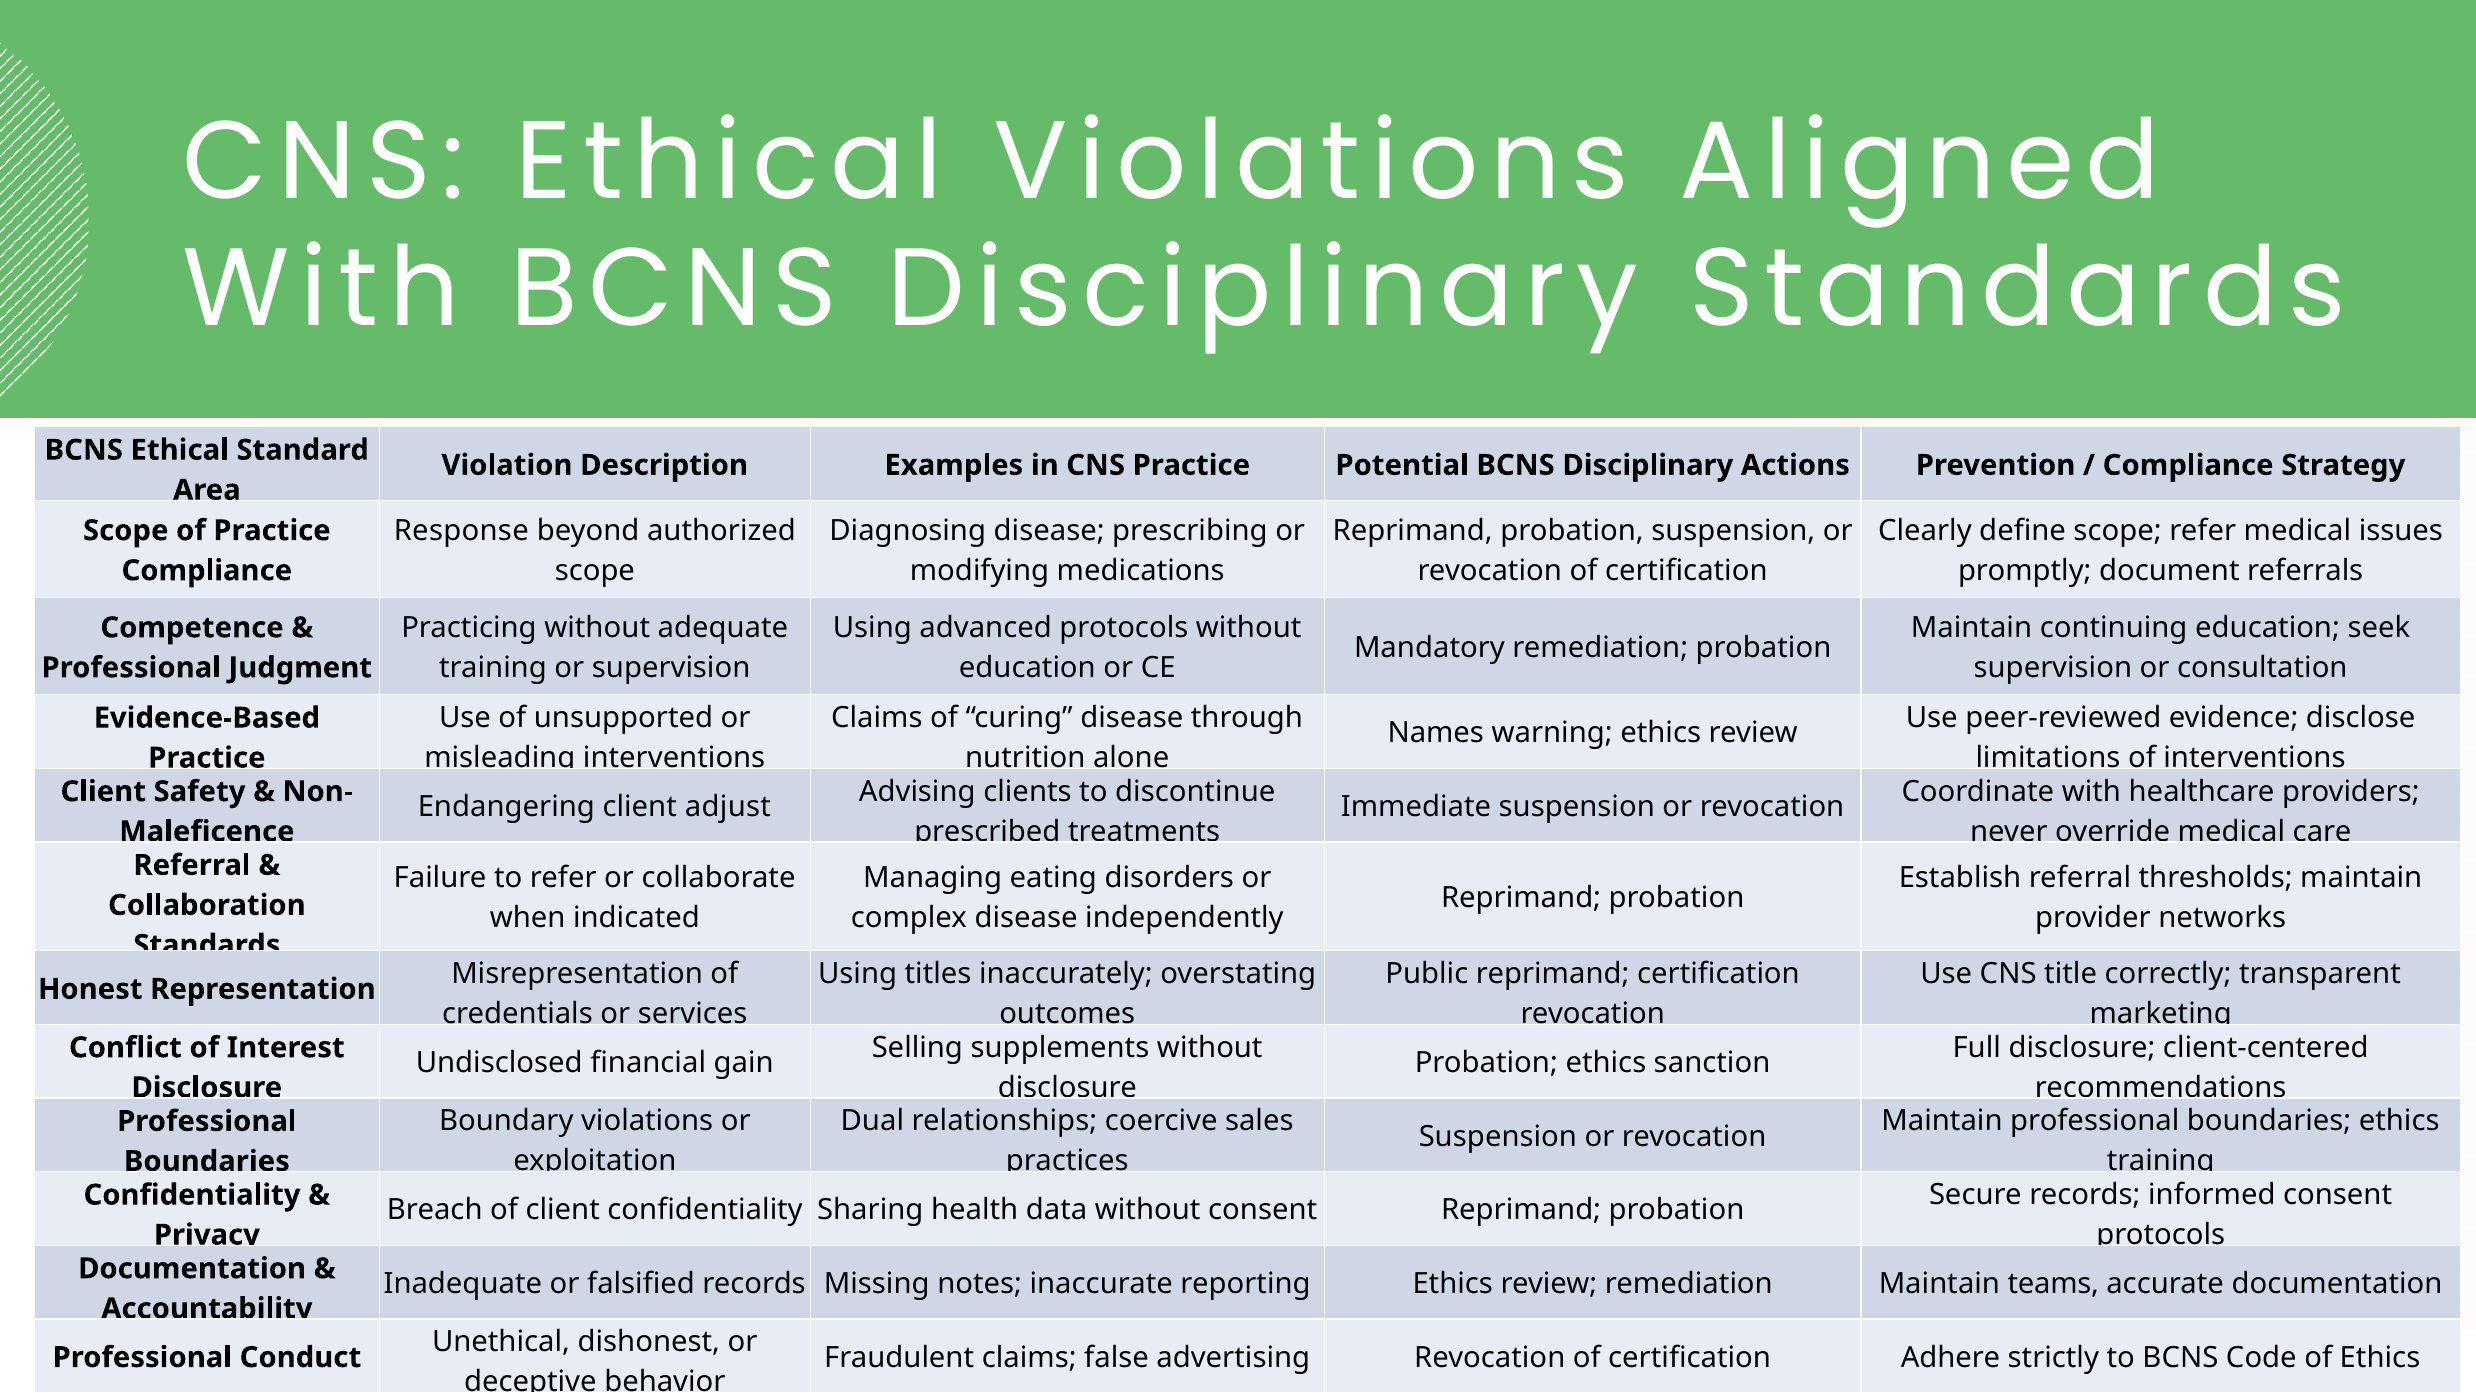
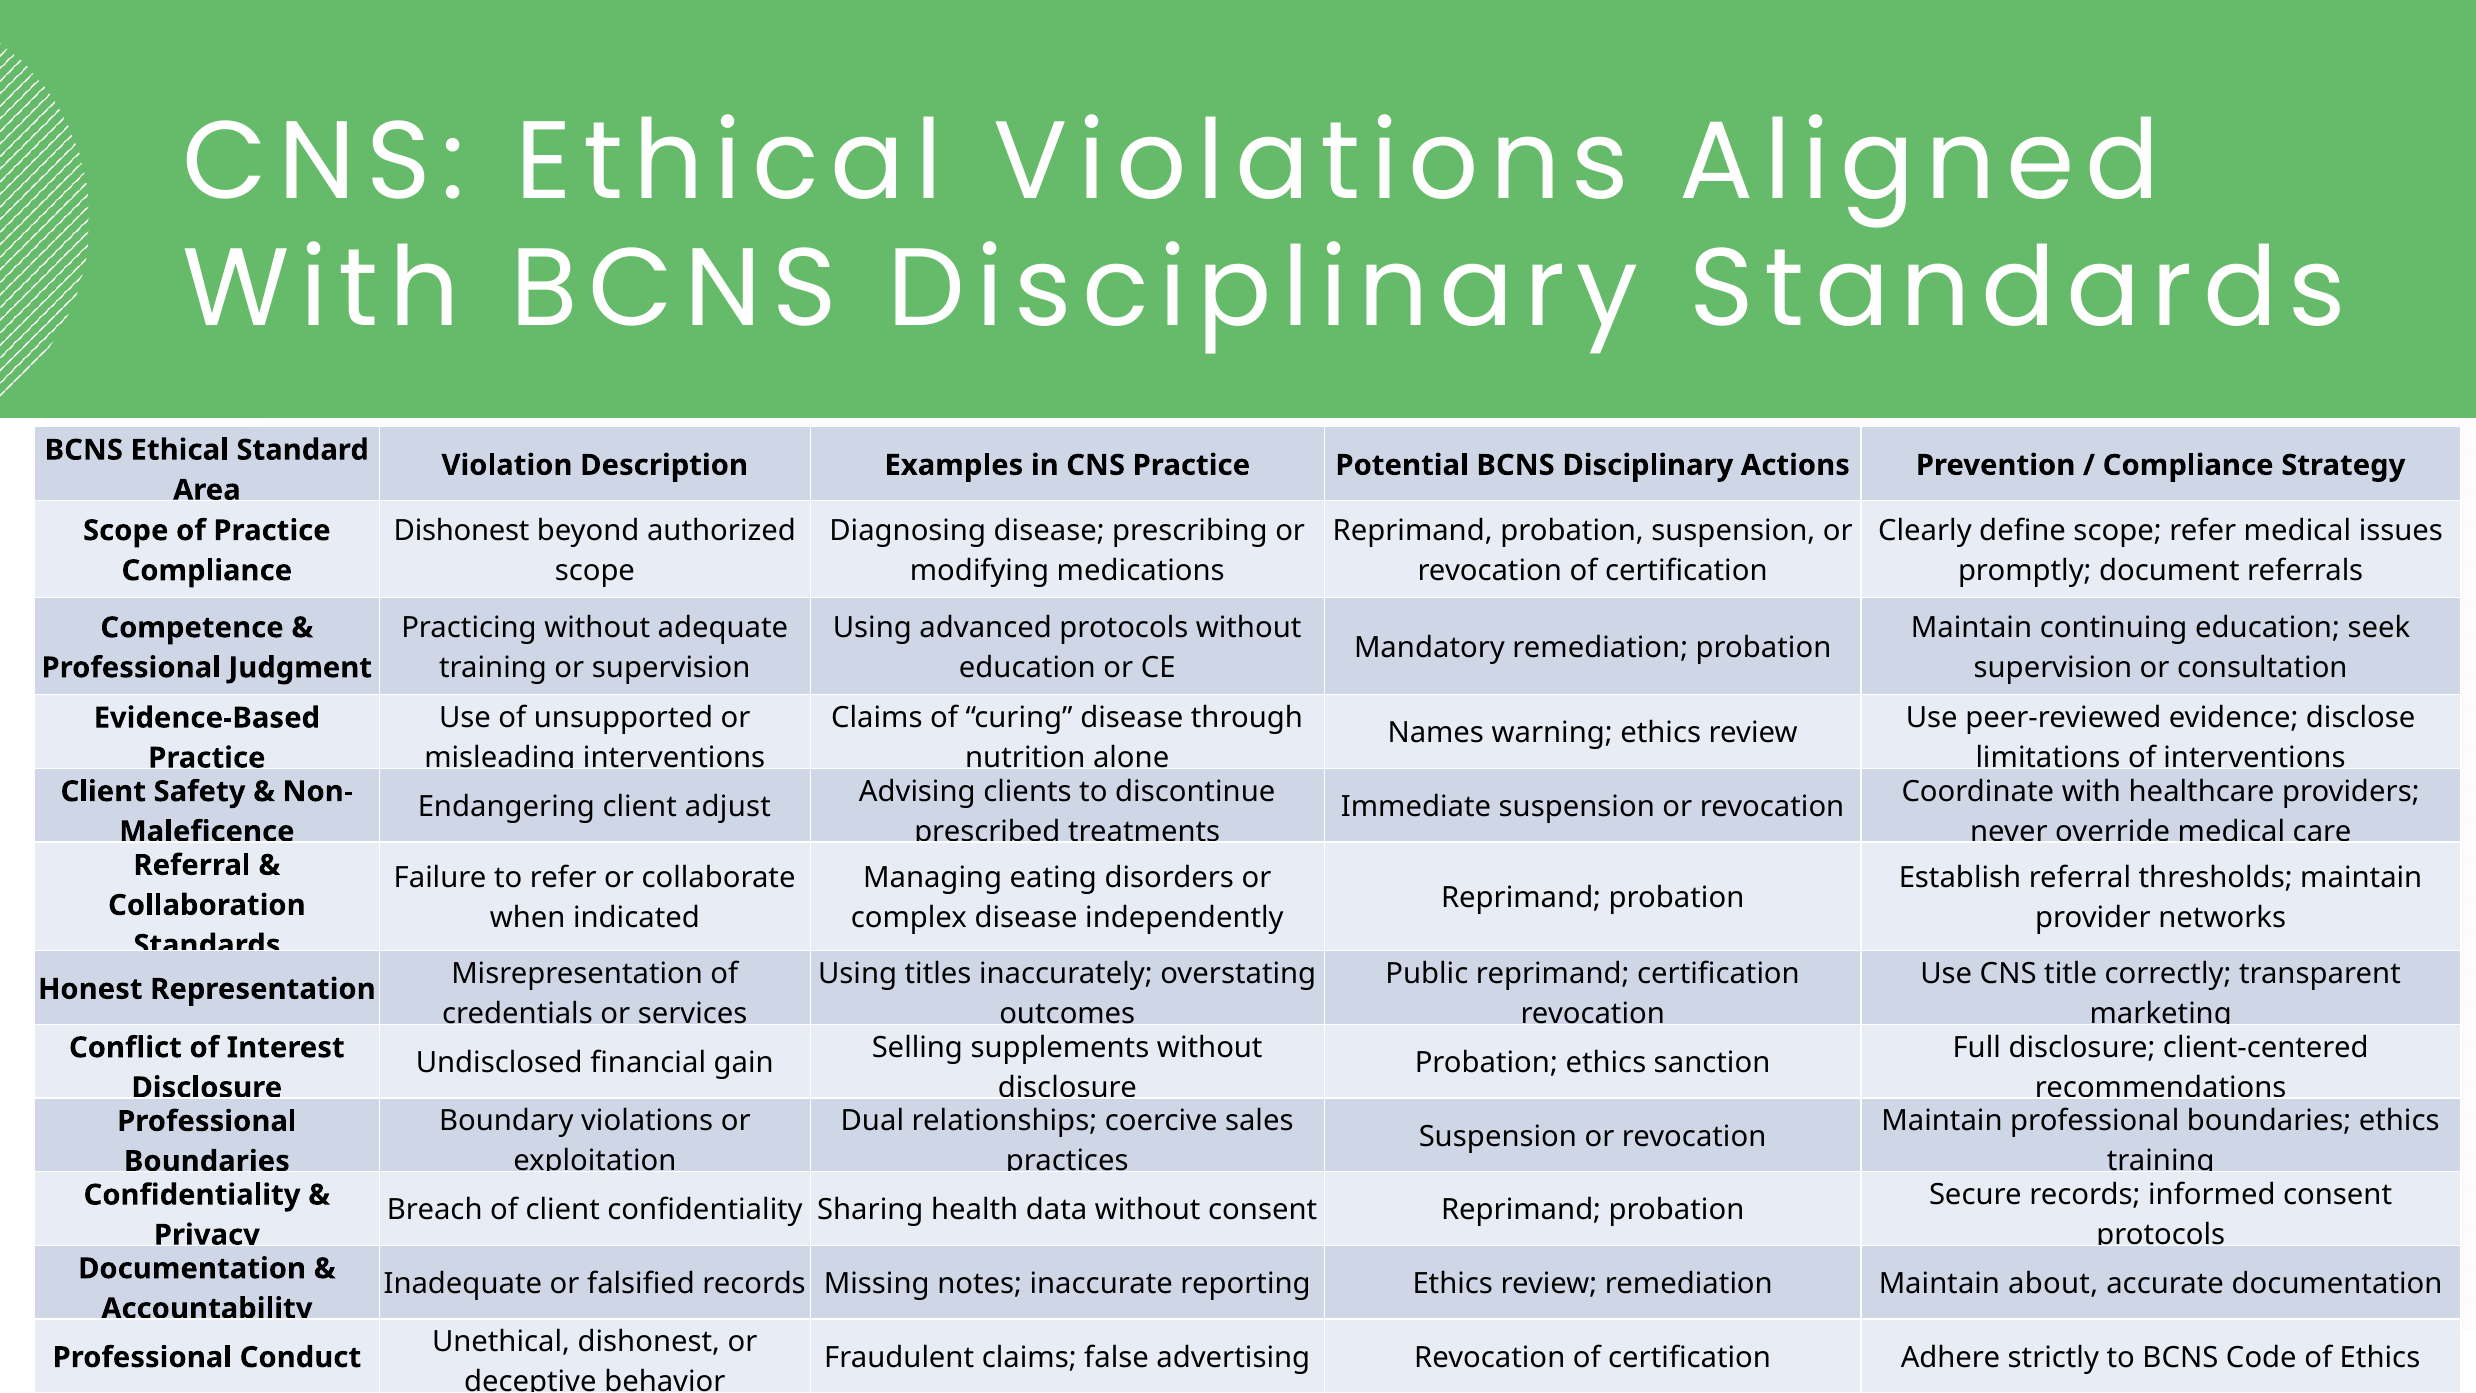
Response at (461, 530): Response -> Dishonest
teams: teams -> about
